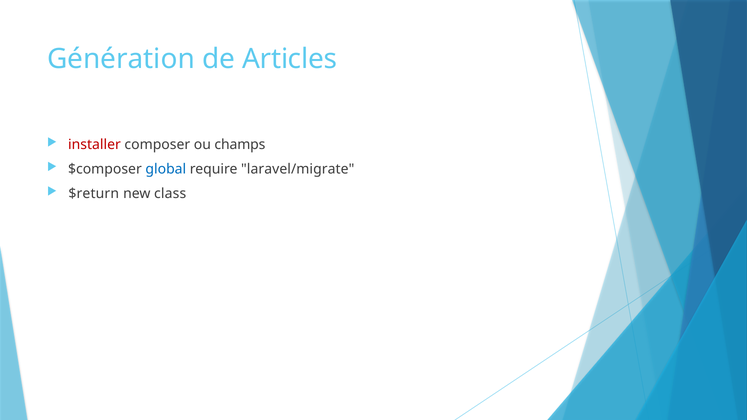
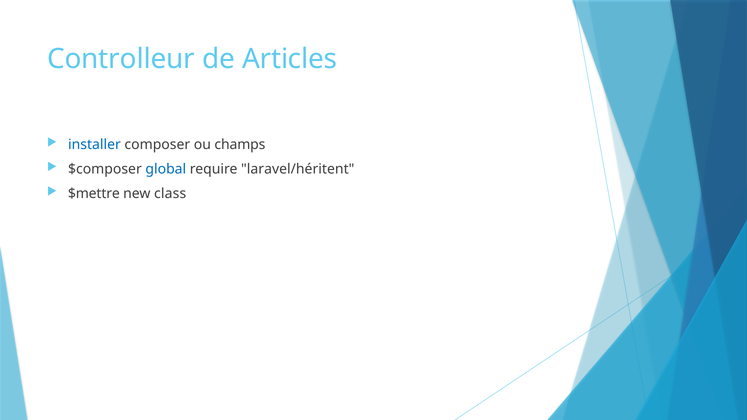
Génération: Génération -> Controlleur
installer colour: red -> blue
laravel/migrate: laravel/migrate -> laravel/héritent
$return: $return -> $mettre
